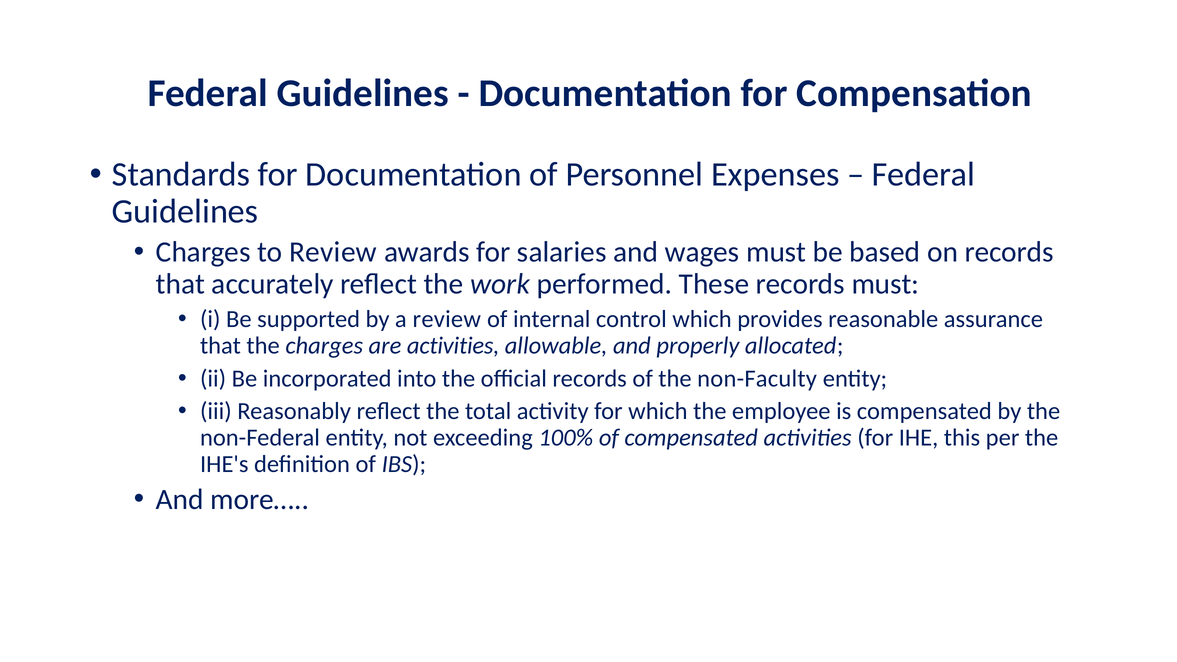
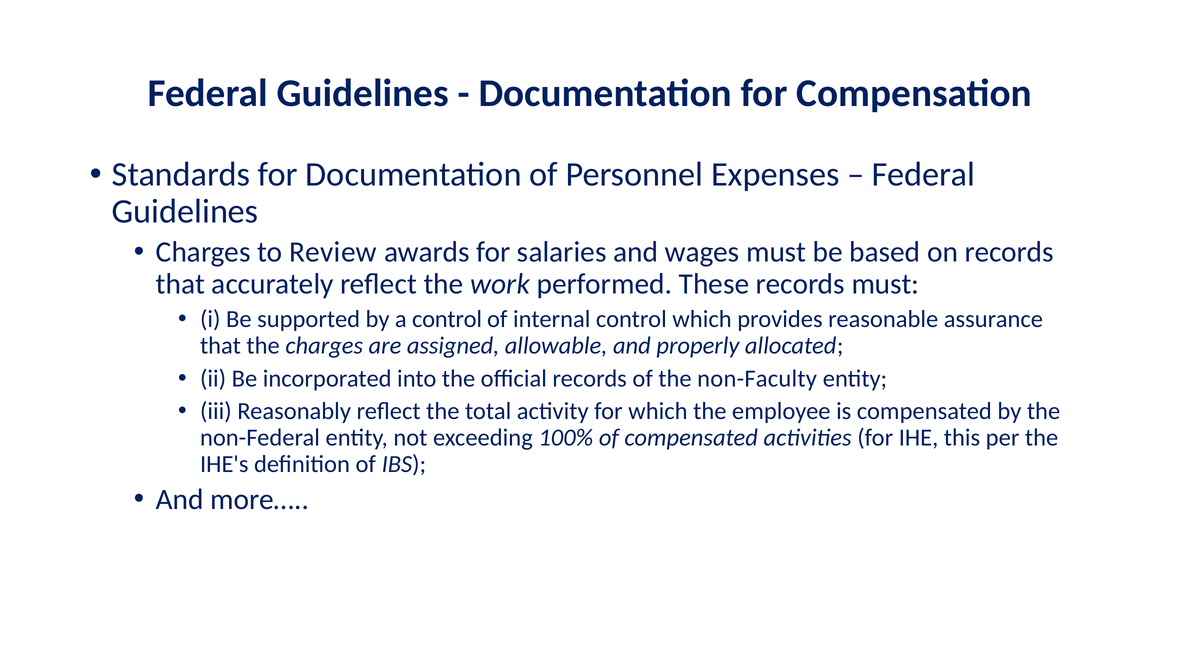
a review: review -> control
are activities: activities -> assigned
